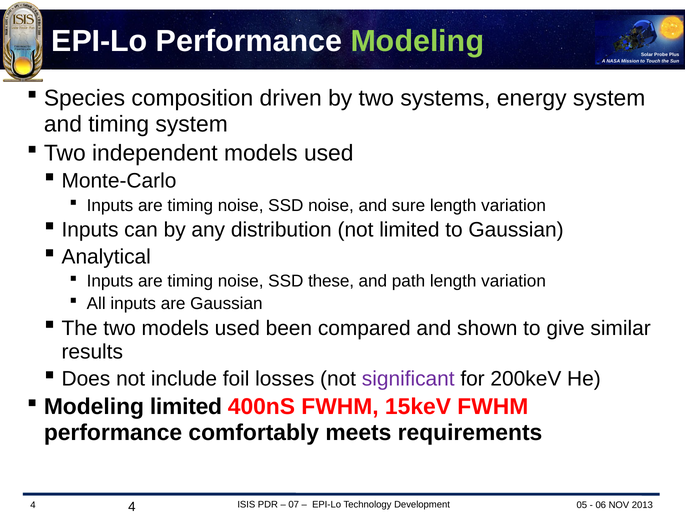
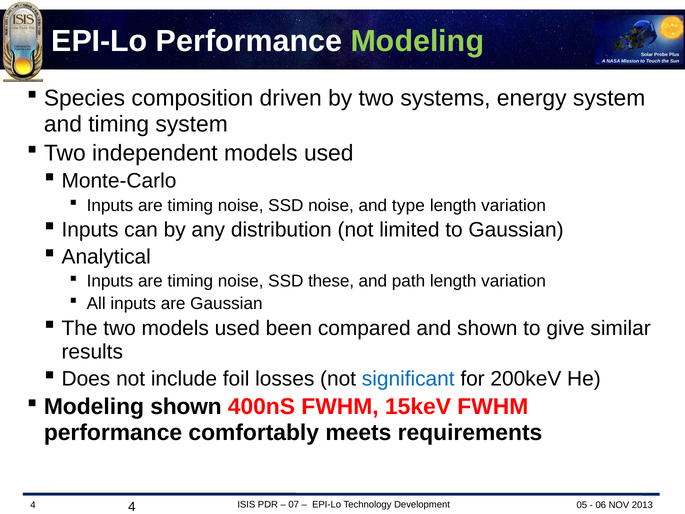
sure: sure -> type
significant colour: purple -> blue
Modeling limited: limited -> shown
